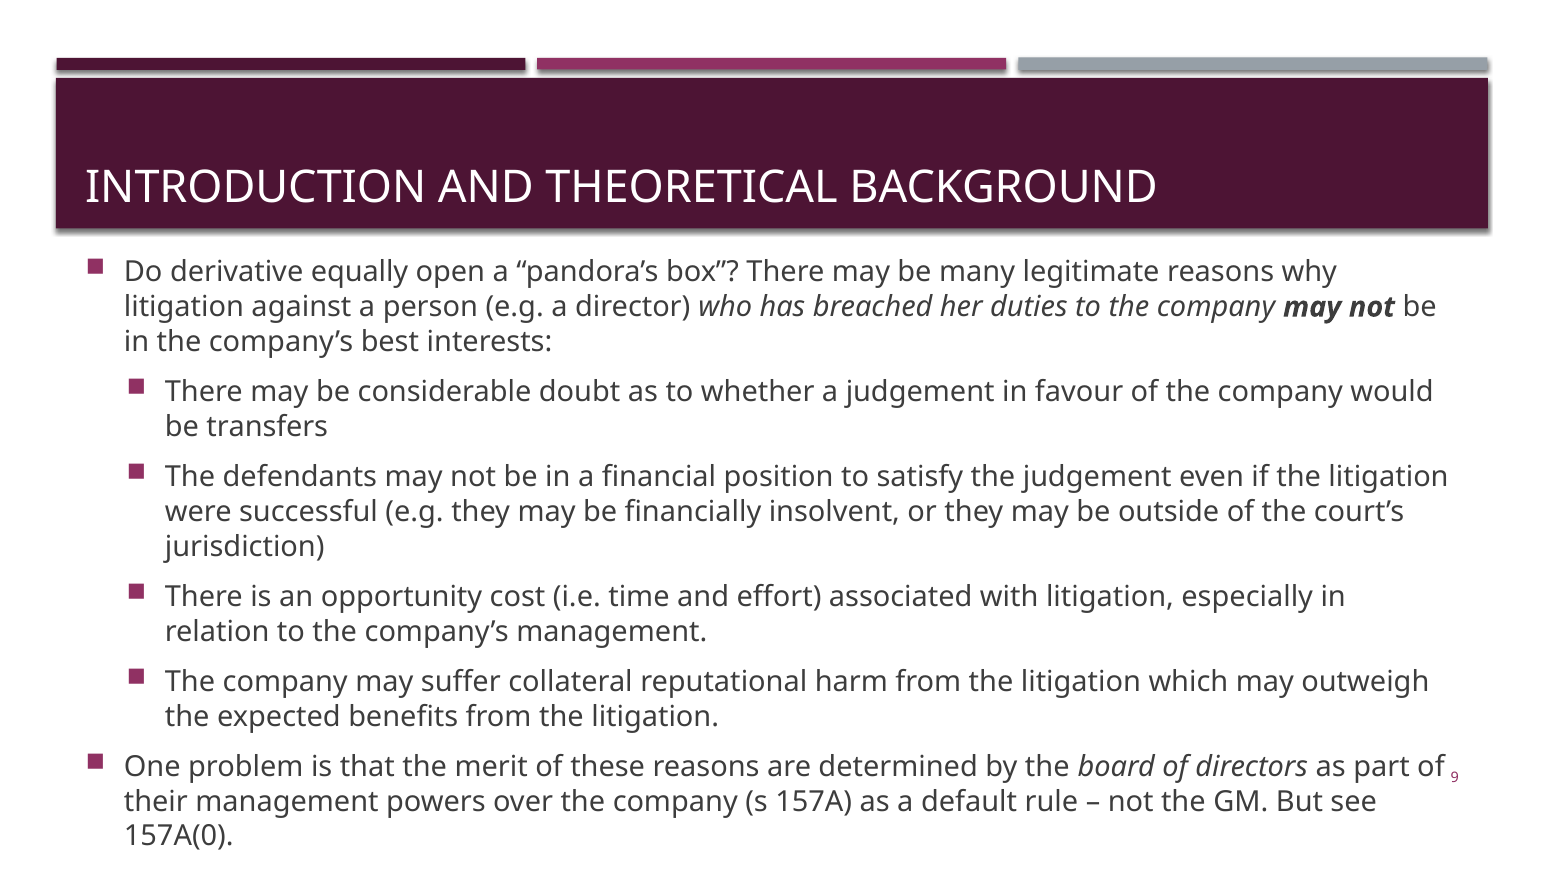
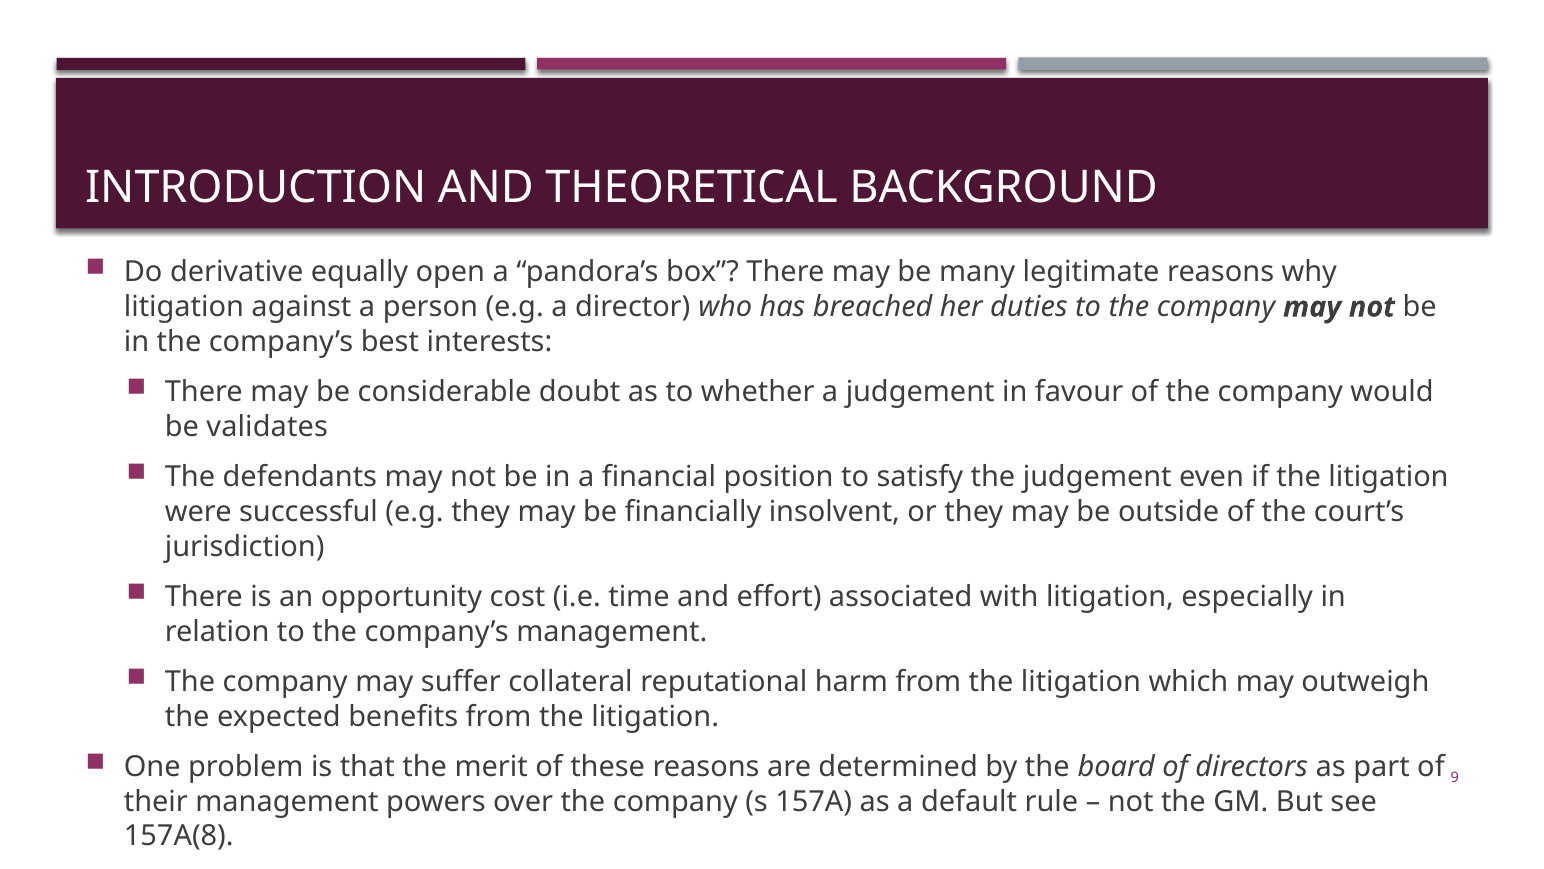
transfers: transfers -> validates
157A(0: 157A(0 -> 157A(8
